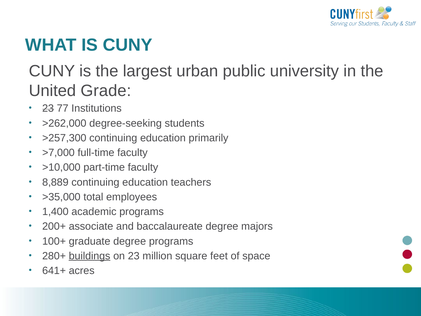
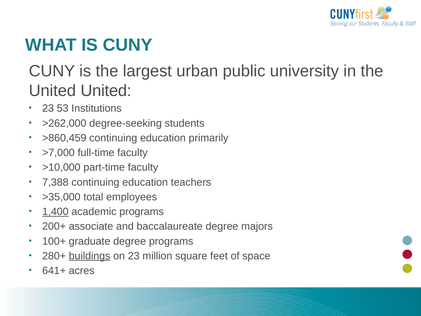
United Grade: Grade -> United
77: 77 -> 53
>257,300: >257,300 -> >860,459
8,889: 8,889 -> 7,388
1,400 underline: none -> present
